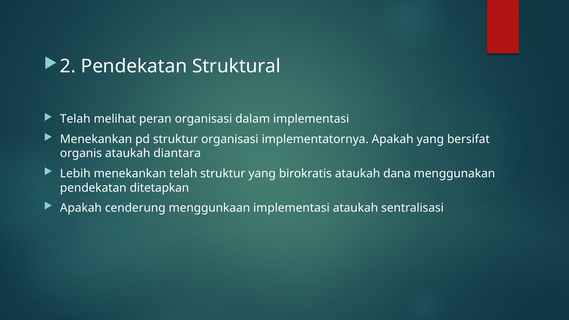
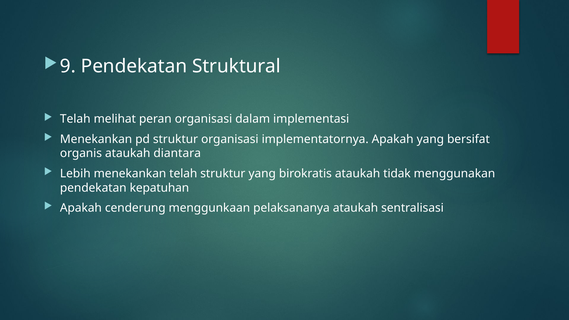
2: 2 -> 9
dana: dana -> tidak
ditetapkan: ditetapkan -> kepatuhan
menggunkaan implementasi: implementasi -> pelaksananya
